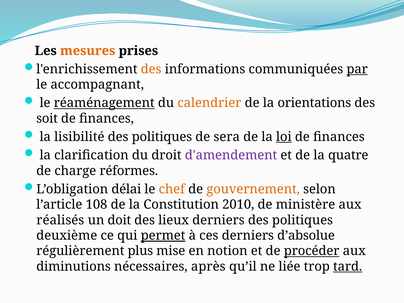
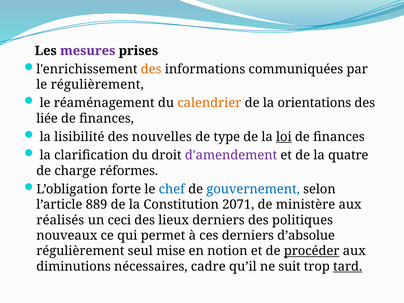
mesures colour: orange -> purple
par underline: present -> none
le accompagnant: accompagnant -> régulièrement
réaménagement underline: present -> none
soit: soit -> liée
politiques at (162, 137): politiques -> nouvelles
sera: sera -> type
délai: délai -> forte
chef colour: orange -> blue
gouvernement colour: orange -> blue
108: 108 -> 889
2010: 2010 -> 2071
doit: doit -> ceci
deuxième: deuxième -> nouveaux
permet underline: present -> none
plus: plus -> seul
après: après -> cadre
liée: liée -> suit
